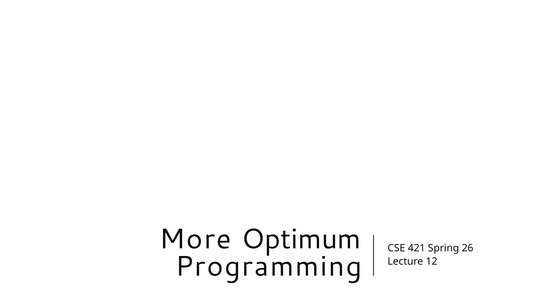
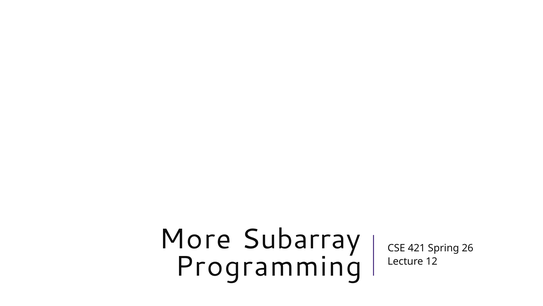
Optimum: Optimum -> Subarray
